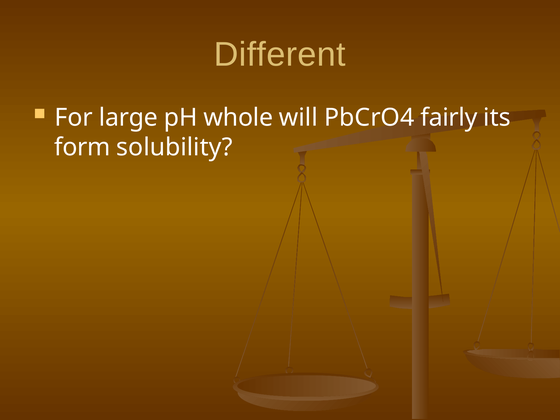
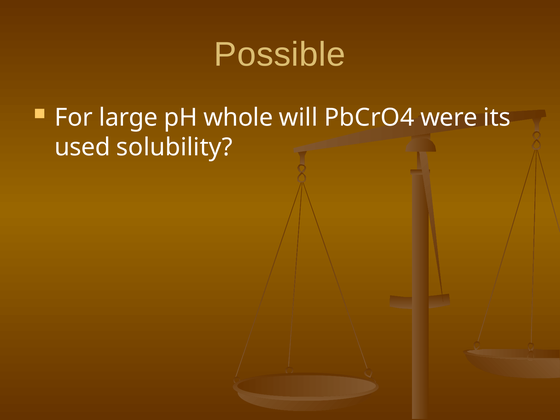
Different: Different -> Possible
fairly: fairly -> were
form: form -> used
